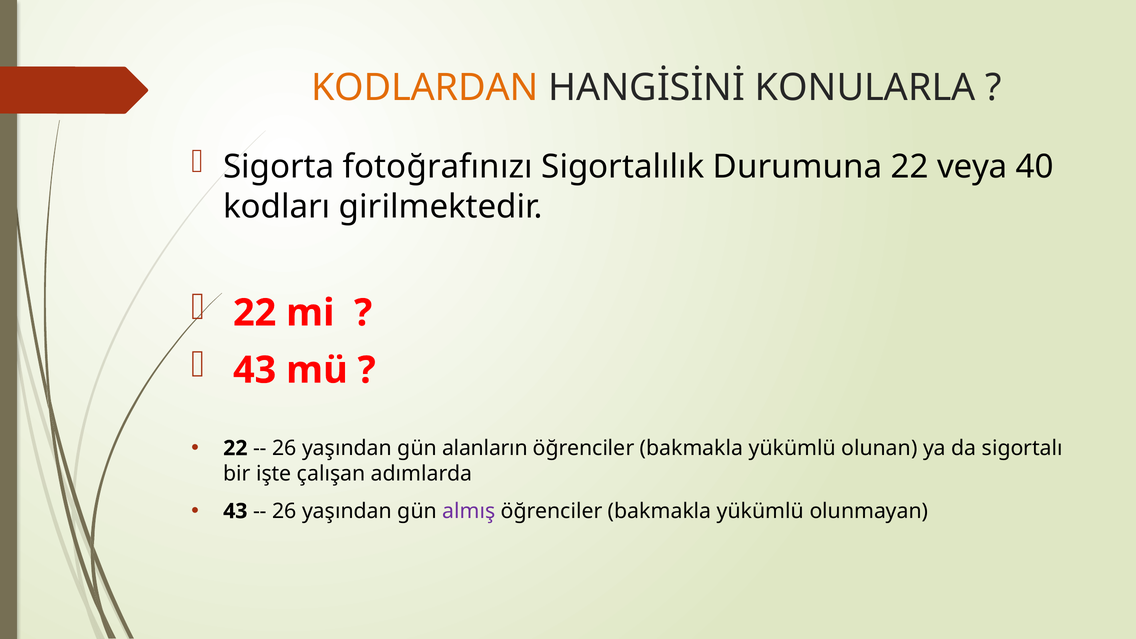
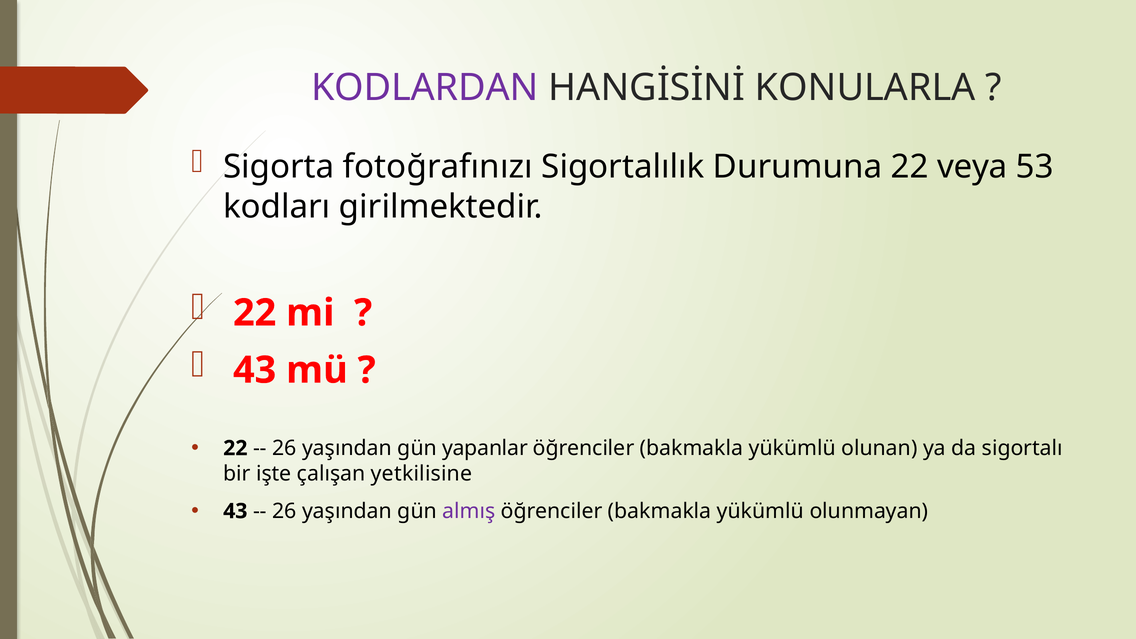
KODLARDAN colour: orange -> purple
40: 40 -> 53
alanların: alanların -> yapanlar
adımlarda: adımlarda -> yetkilisine
